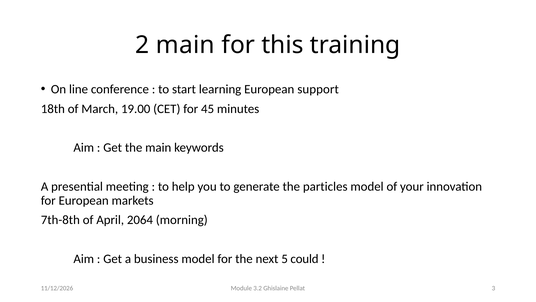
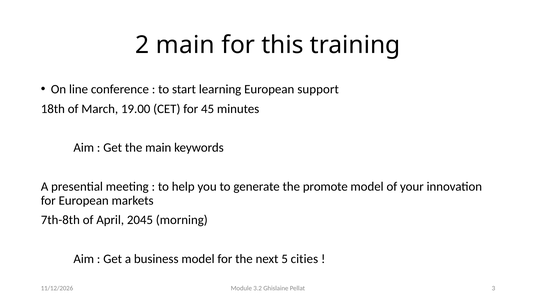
particles: particles -> promote
2064: 2064 -> 2045
could: could -> cities
